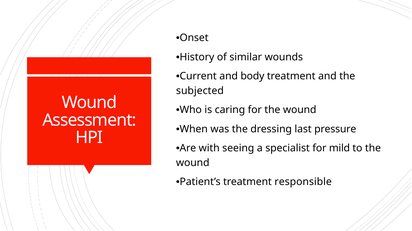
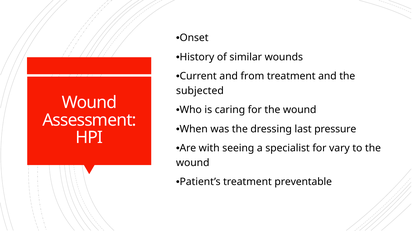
body: body -> from
mild: mild -> vary
responsible: responsible -> preventable
